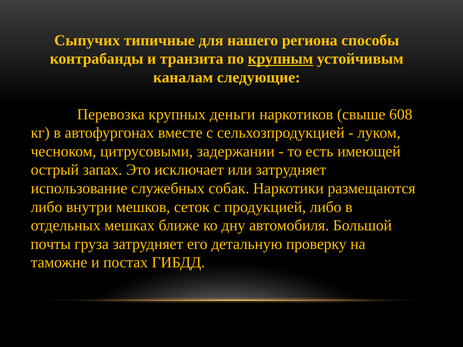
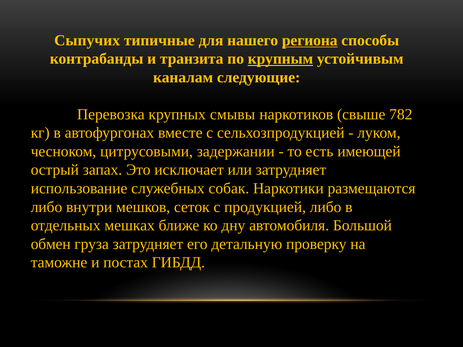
региона underline: none -> present
деньги: деньги -> смывы
608: 608 -> 782
почты: почты -> обмен
